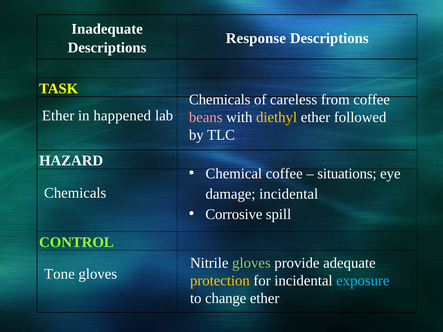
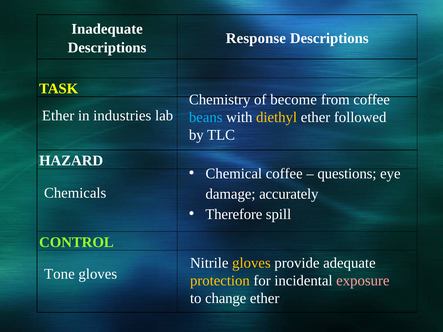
Chemicals at (220, 100): Chemicals -> Chemistry
careless: careless -> become
happened: happened -> industries
beans colour: pink -> light blue
situations: situations -> questions
damage incidental: incidental -> accurately
Corrosive: Corrosive -> Therefore
gloves at (251, 263) colour: light green -> yellow
exposure colour: light blue -> pink
